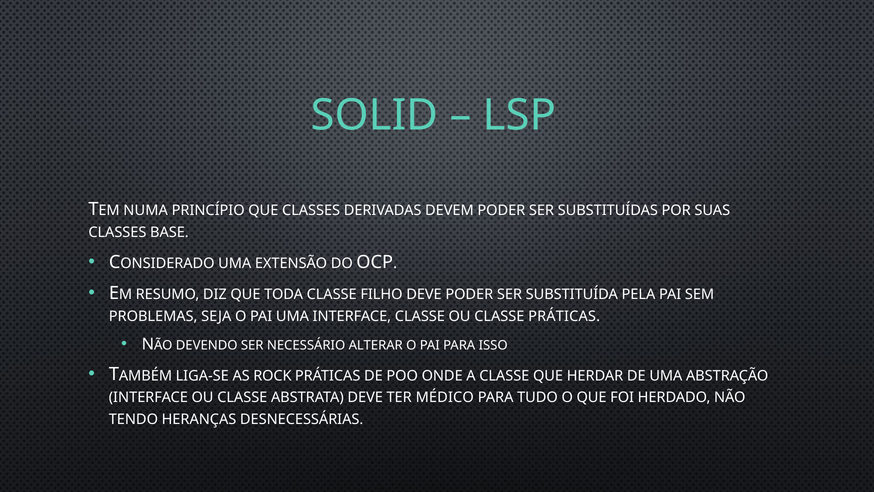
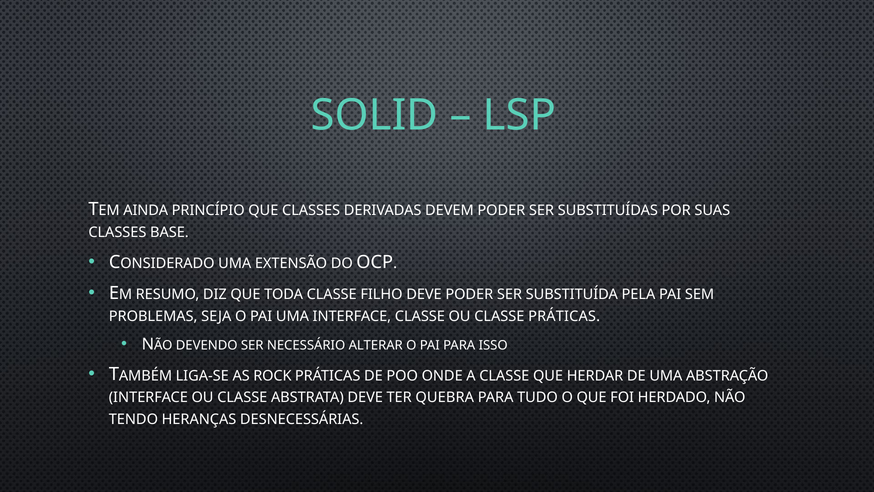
NUMA: NUMA -> AINDA
MÉDICO: MÉDICO -> QUEBRA
